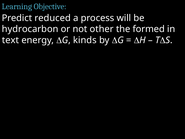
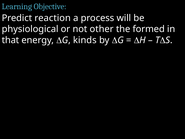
reduced: reduced -> reaction
hydrocarbon: hydrocarbon -> physiological
text: text -> that
